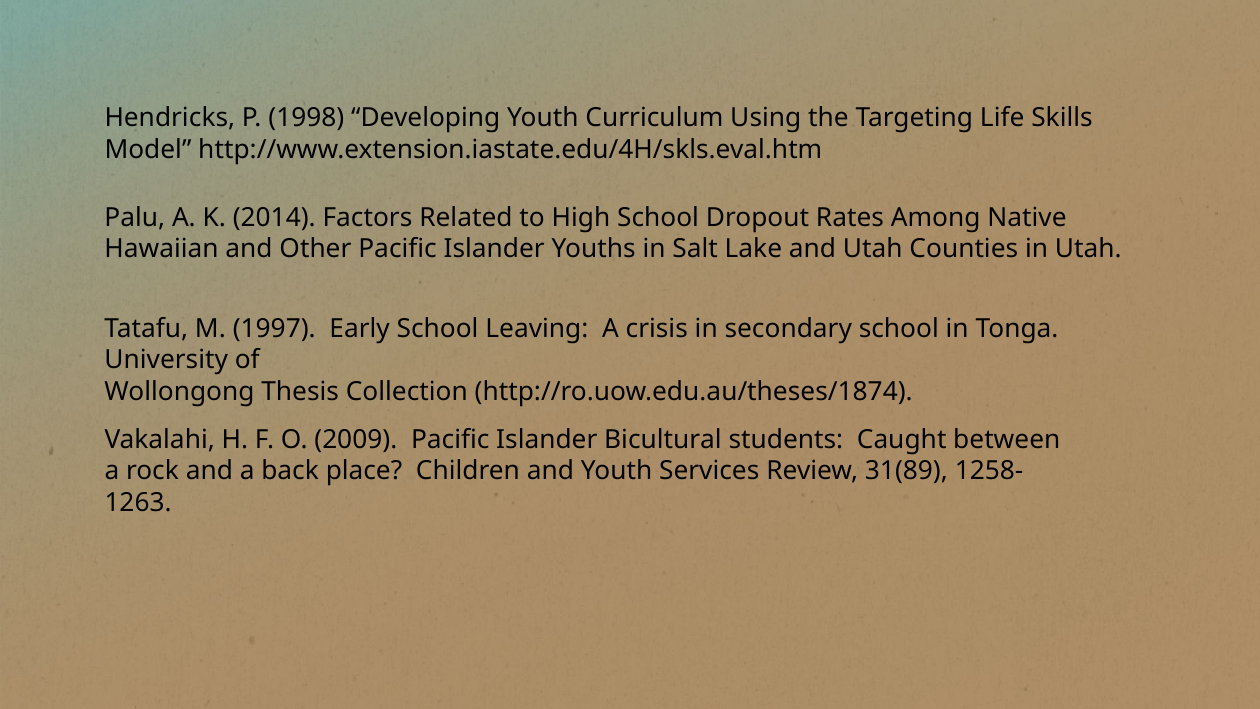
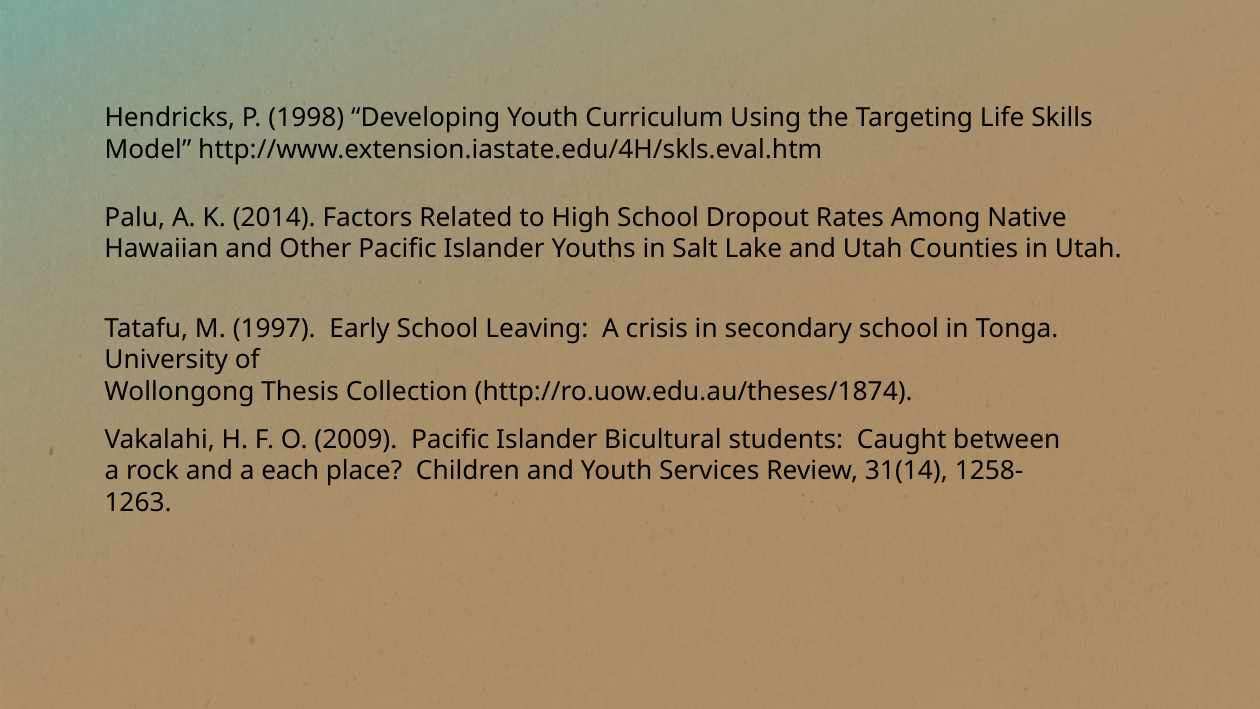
back: back -> each
31(89: 31(89 -> 31(14
